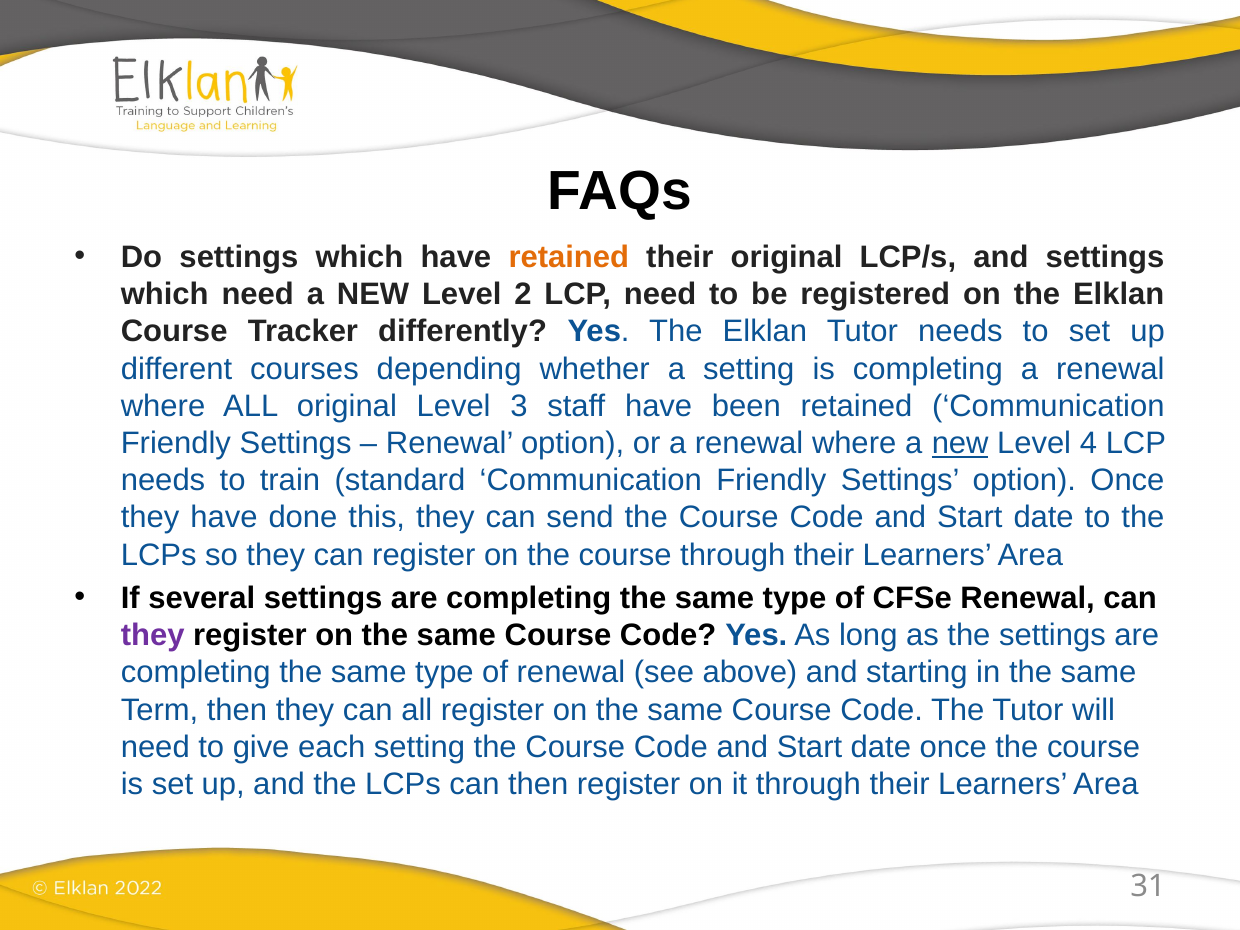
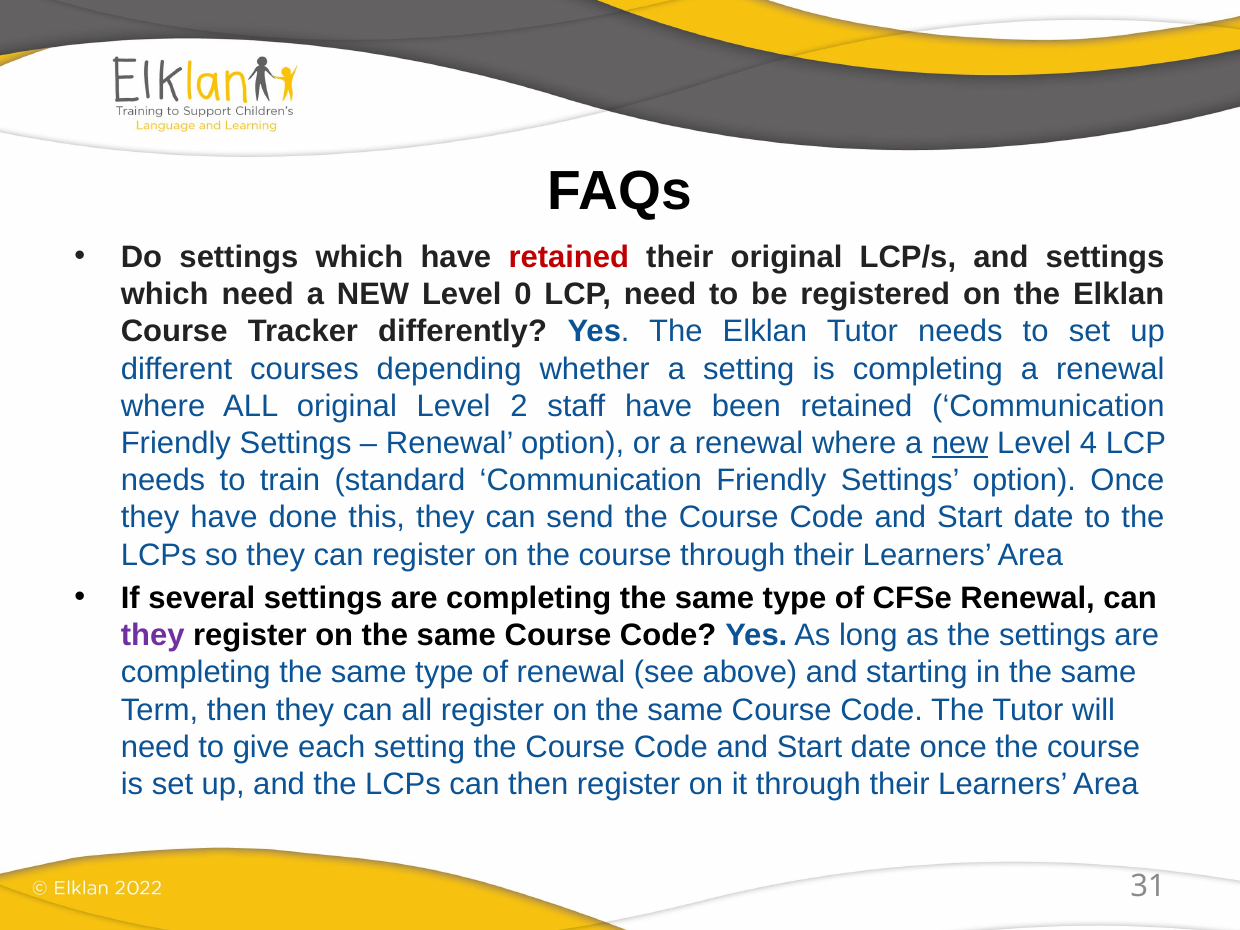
retained at (569, 257) colour: orange -> red
2: 2 -> 0
3: 3 -> 2
